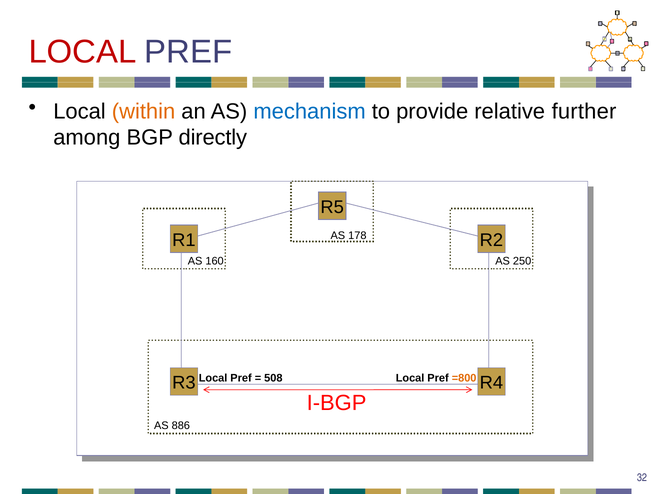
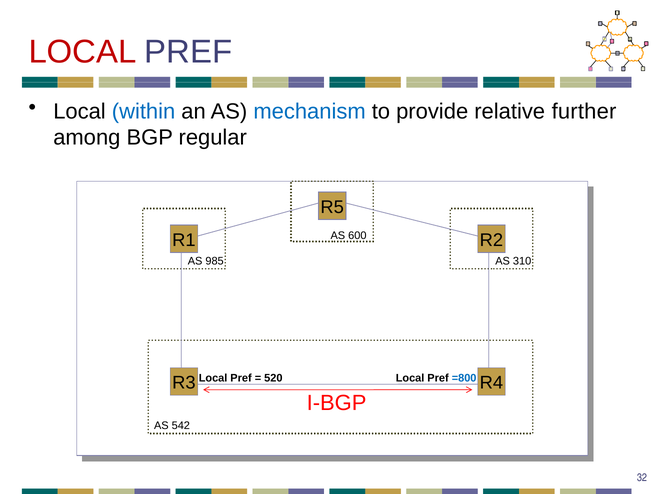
within colour: orange -> blue
directly: directly -> regular
178: 178 -> 600
160: 160 -> 985
250: 250 -> 310
508: 508 -> 520
=800 colour: orange -> blue
886: 886 -> 542
